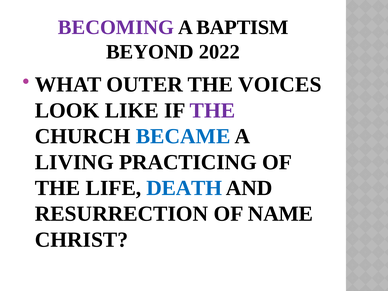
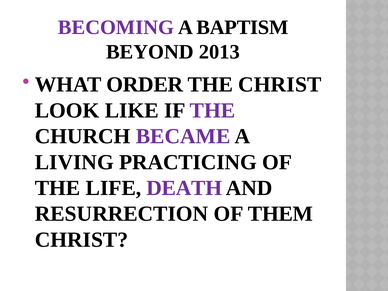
2022: 2022 -> 2013
OUTER: OUTER -> ORDER
THE VOICES: VOICES -> CHRIST
BECAME colour: blue -> purple
DEATH colour: blue -> purple
NAME: NAME -> THEM
